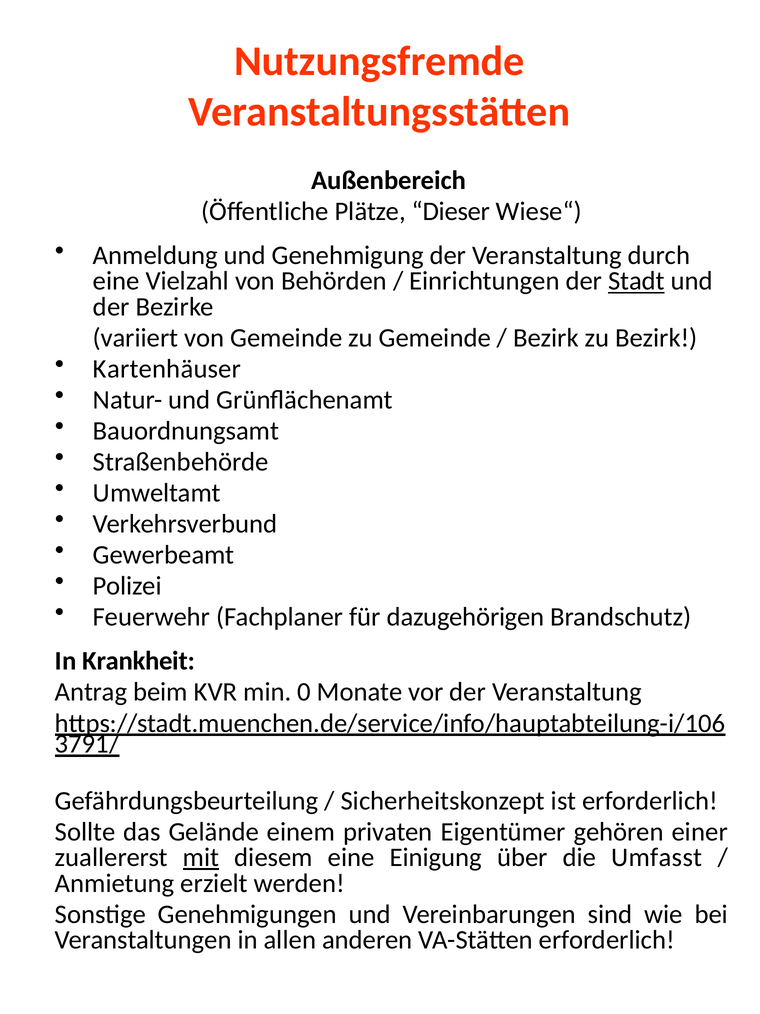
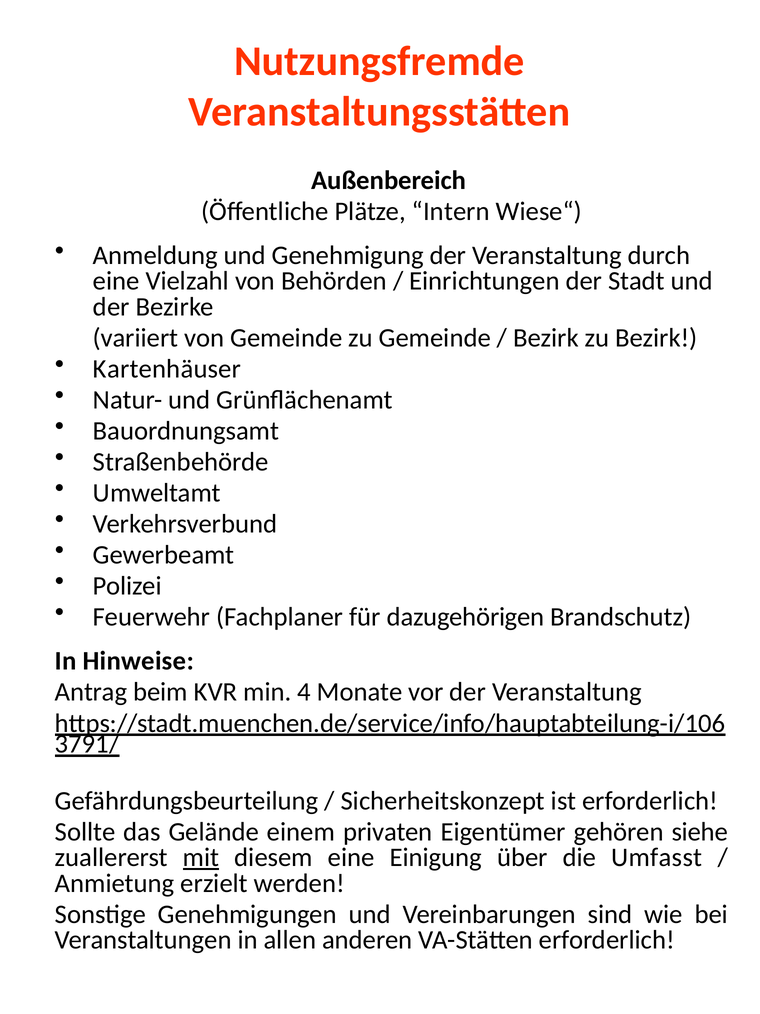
Dieser: Dieser -> Intern
Stadt underline: present -> none
Krankheit: Krankheit -> Hinweise
0: 0 -> 4
einer: einer -> siehe
